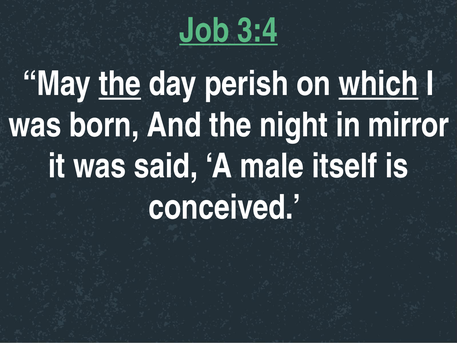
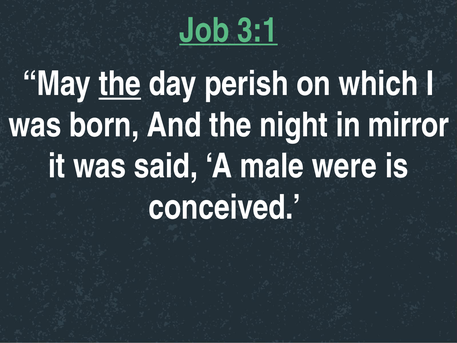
3:4: 3:4 -> 3:1
which underline: present -> none
itself: itself -> were
